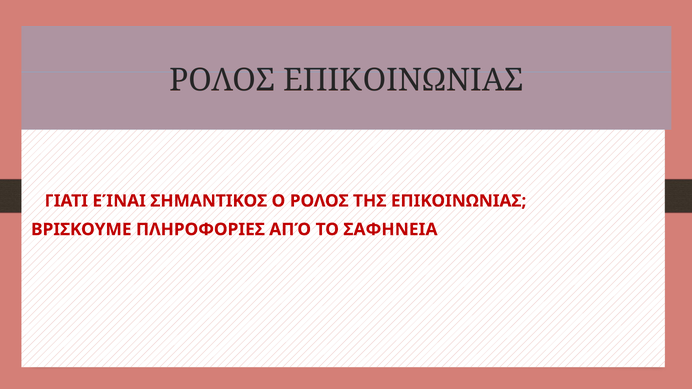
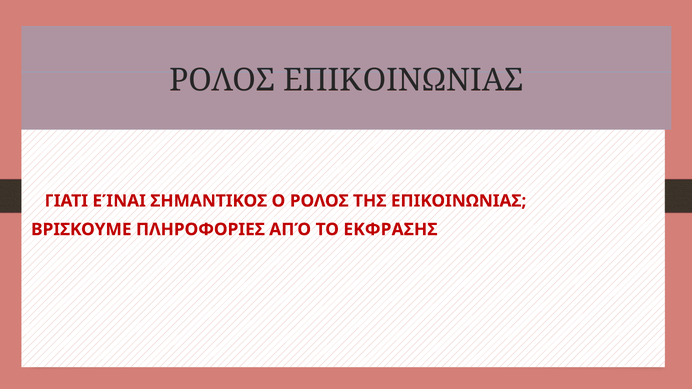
ΣΑΦΗΝΕΙΑ: ΣΑΦΗΝΕΙΑ -> ΕΚΦΡΑΣΗΣ
